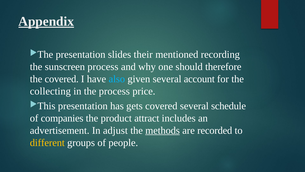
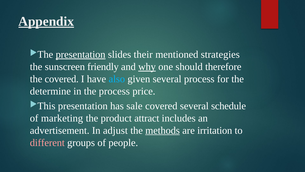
presentation at (81, 54) underline: none -> present
recording: recording -> strategies
sunscreen process: process -> friendly
why underline: none -> present
several account: account -> process
collecting: collecting -> determine
gets: gets -> sale
companies: companies -> marketing
recorded: recorded -> irritation
different colour: yellow -> pink
